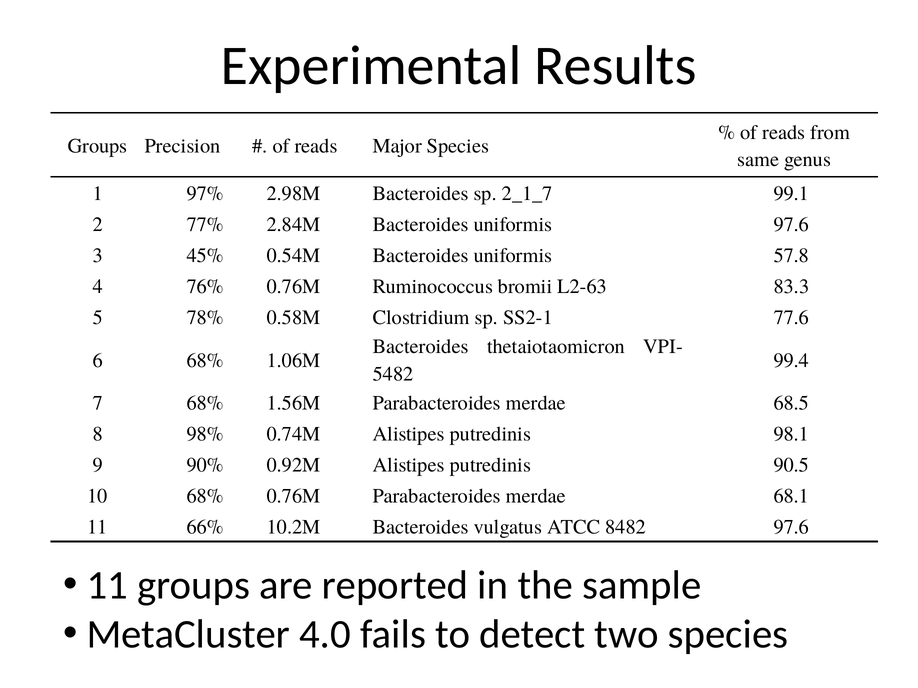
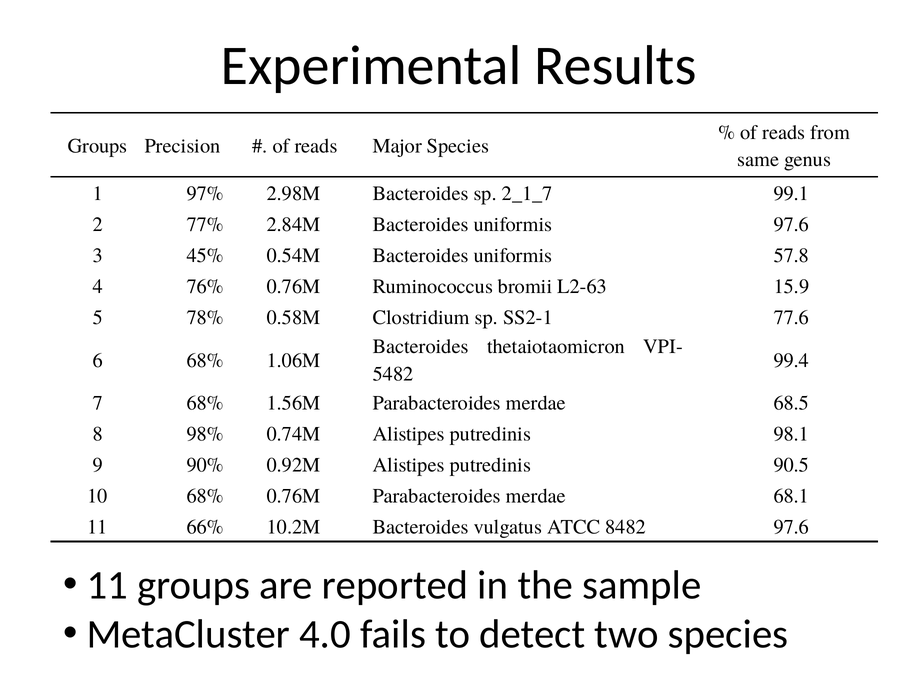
83.3: 83.3 -> 15.9
